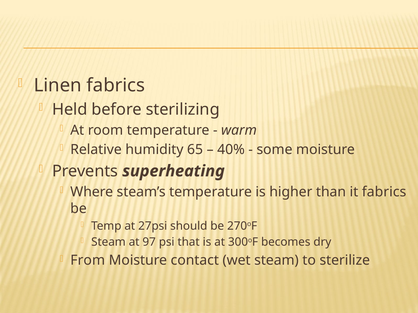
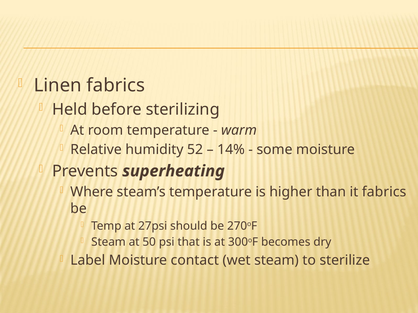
65: 65 -> 52
40%: 40% -> 14%
97: 97 -> 50
From: From -> Label
